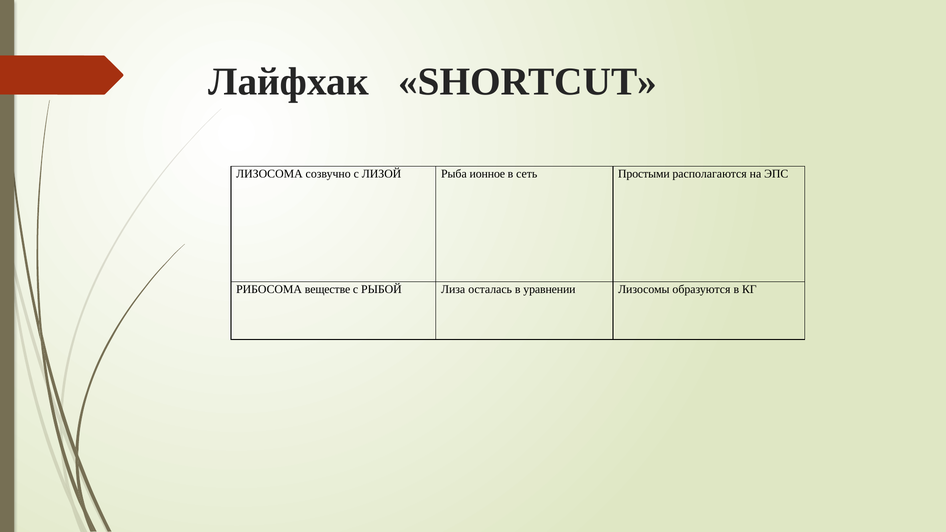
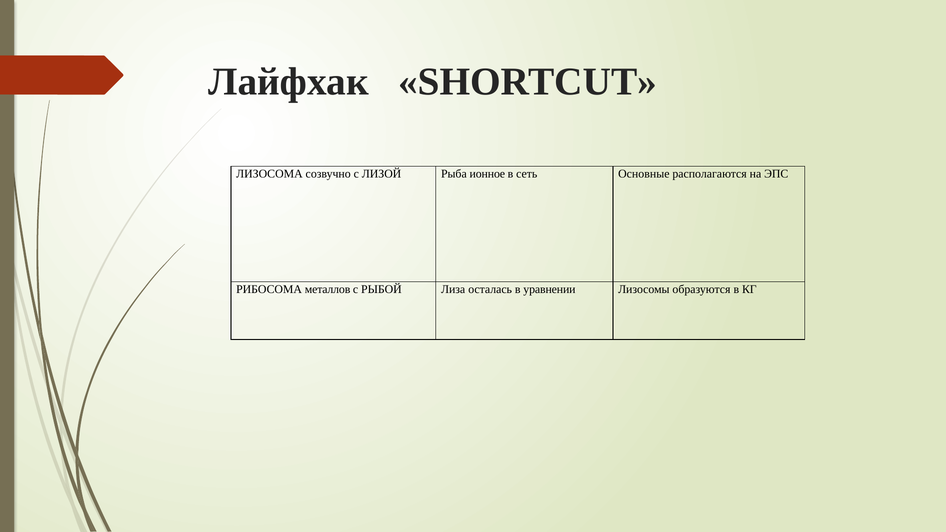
Простыми: Простыми -> Основные
веществе: веществе -> металлов
